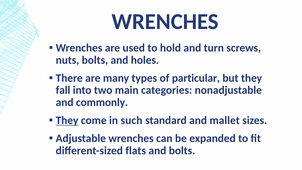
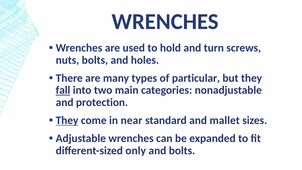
fall underline: none -> present
commonly: commonly -> protection
such: such -> near
flats: flats -> only
